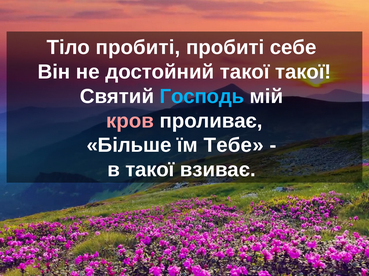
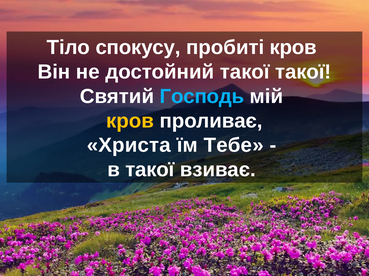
Тіло пробиті: пробиті -> спокусу
пробиті себе: себе -> кров
кров at (130, 121) colour: pink -> yellow
Більше: Більше -> Христа
